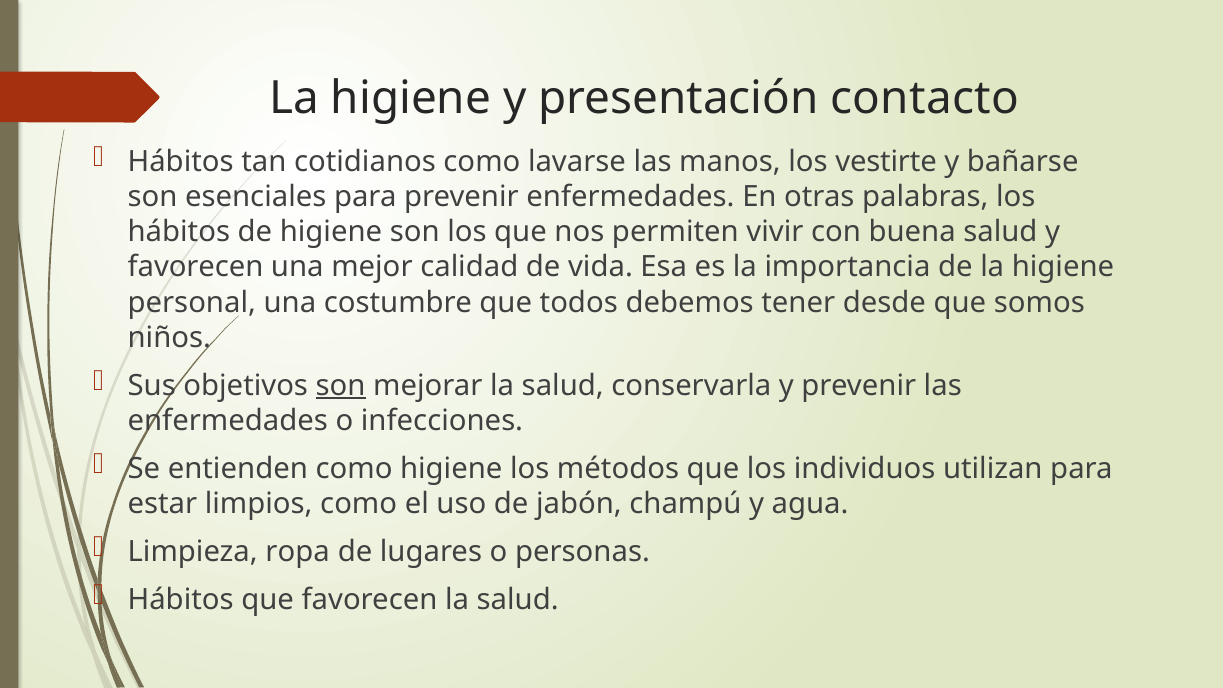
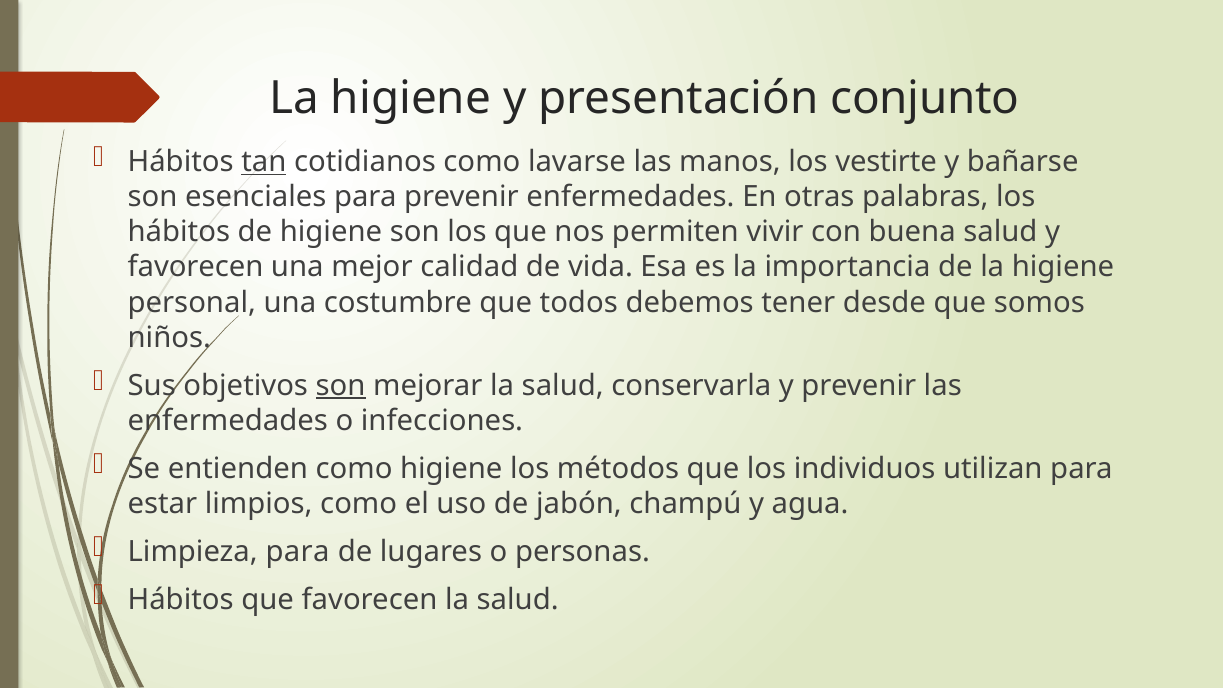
contacto: contacto -> conjunto
tan underline: none -> present
Limpieza ropa: ropa -> para
